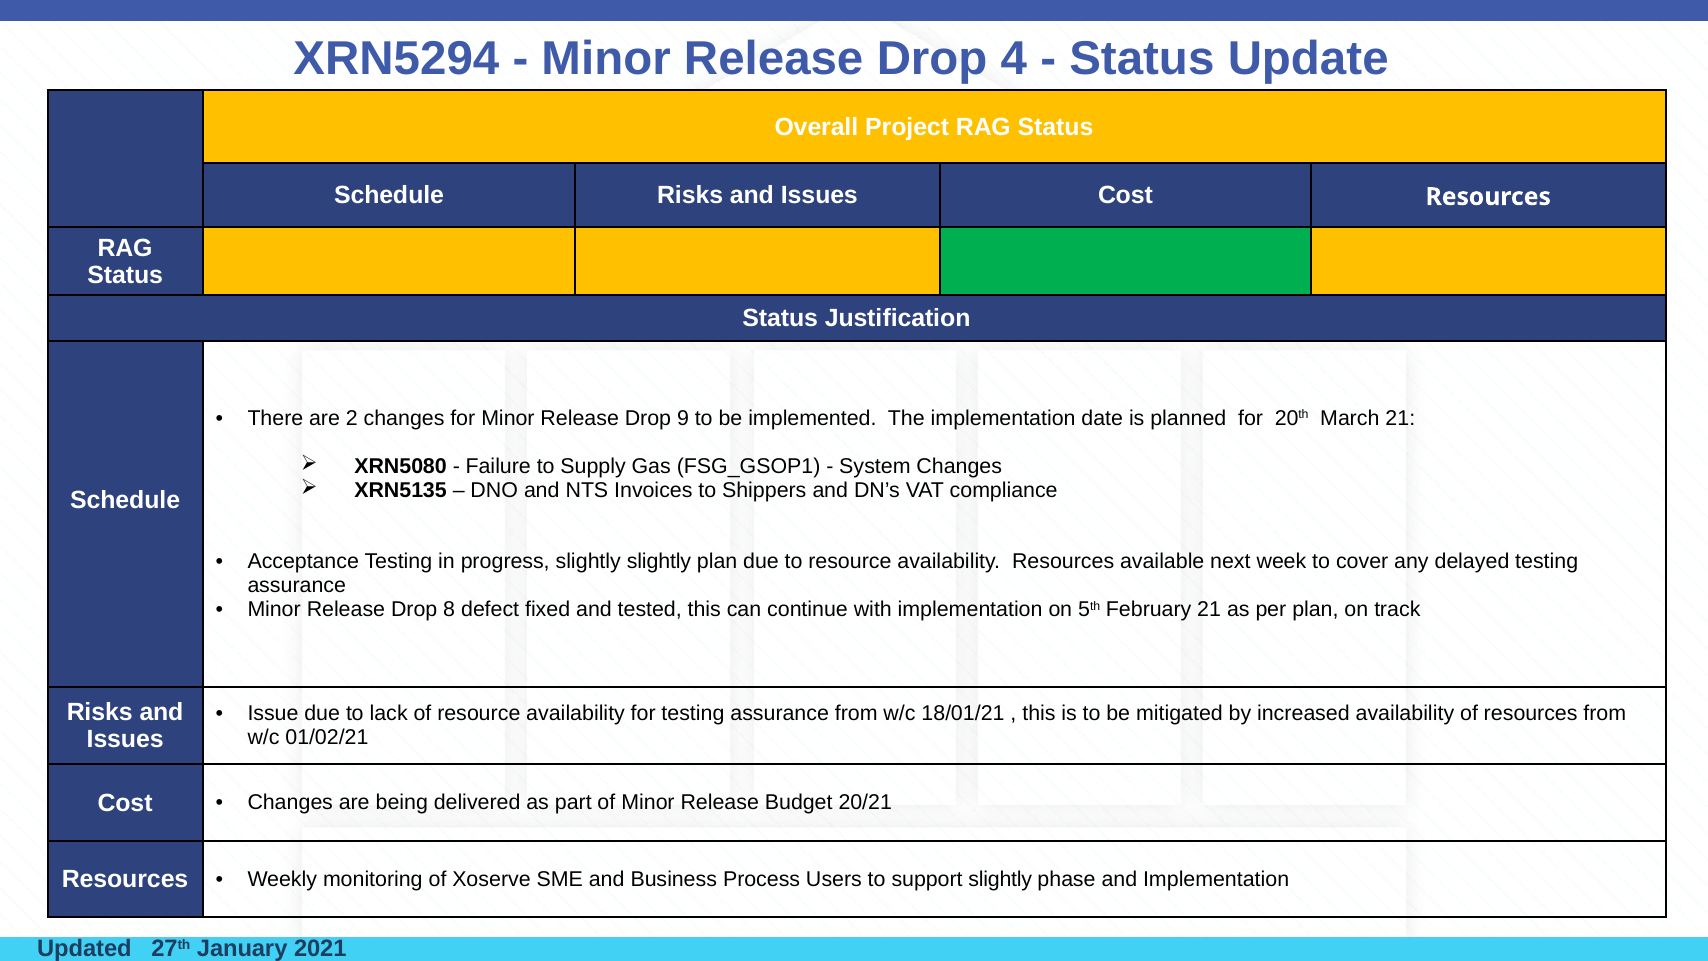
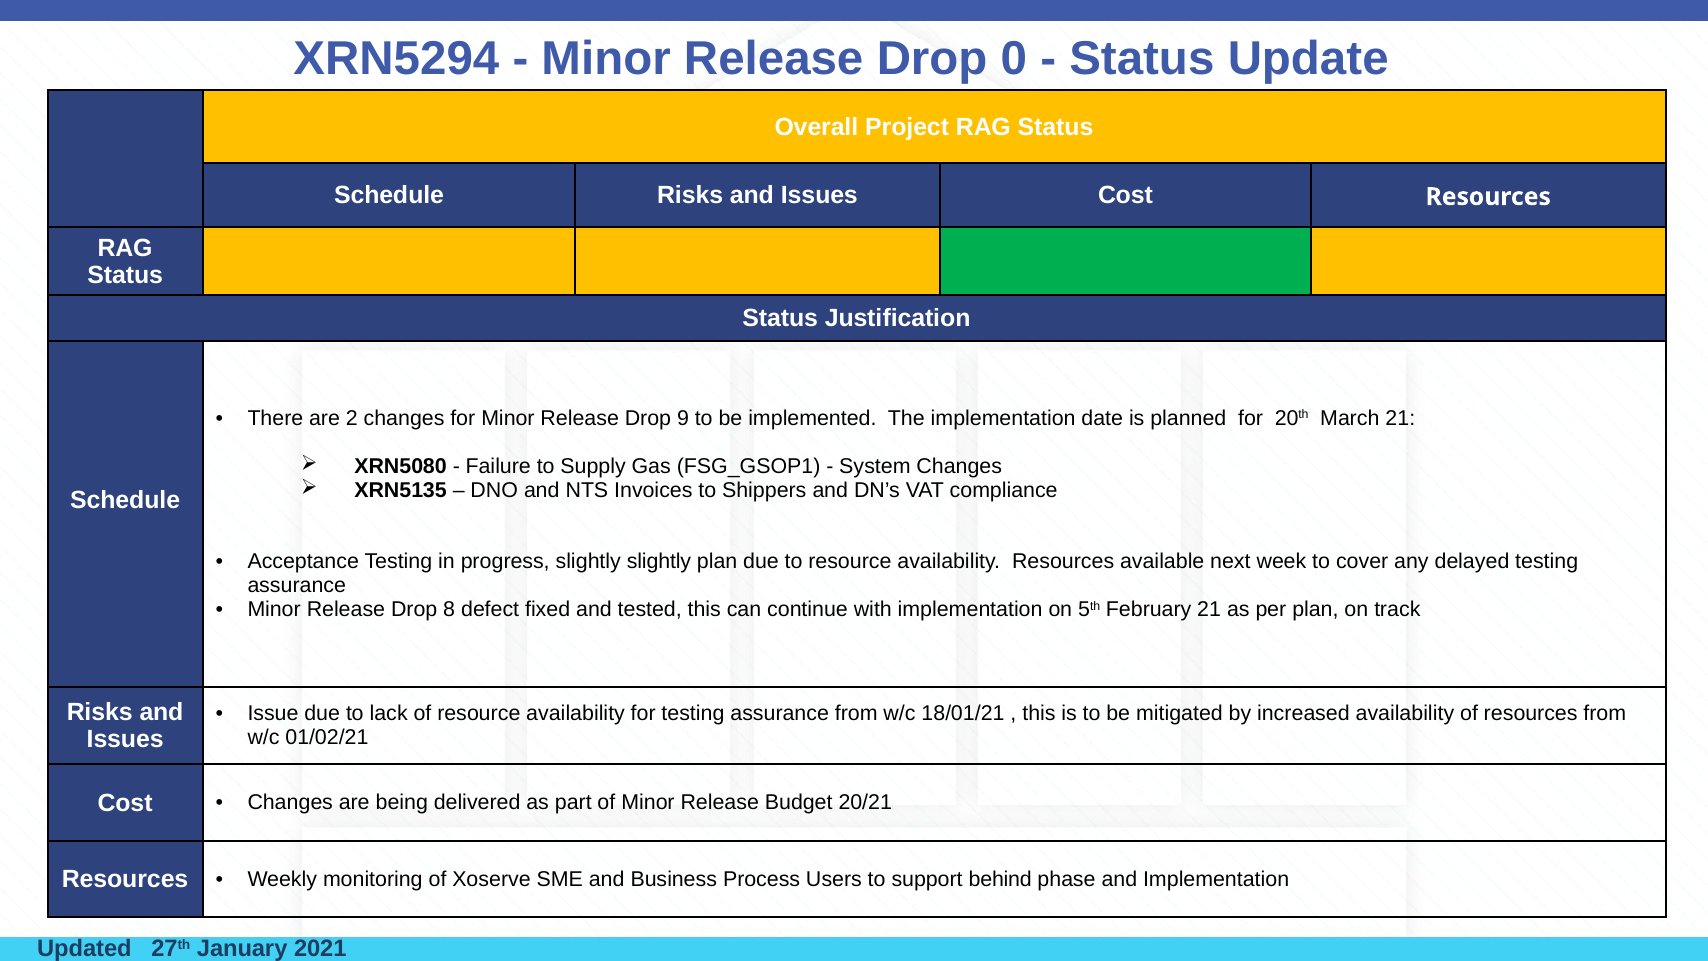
4: 4 -> 0
support slightly: slightly -> behind
